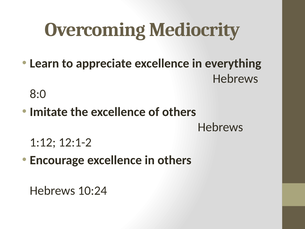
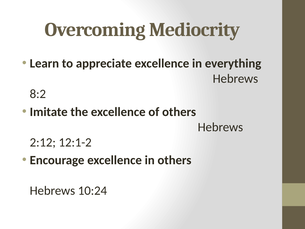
8:0: 8:0 -> 8:2
1:12: 1:12 -> 2:12
